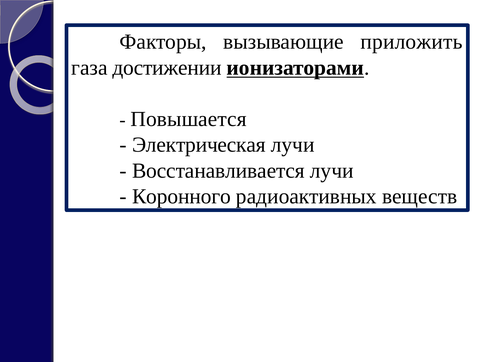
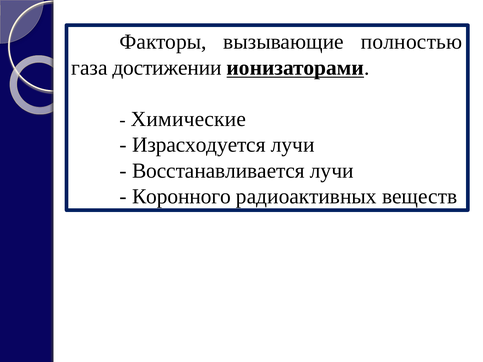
приложить: приложить -> полностью
Повышается: Повышается -> Химические
Электрическая: Электрическая -> Израсходуется
